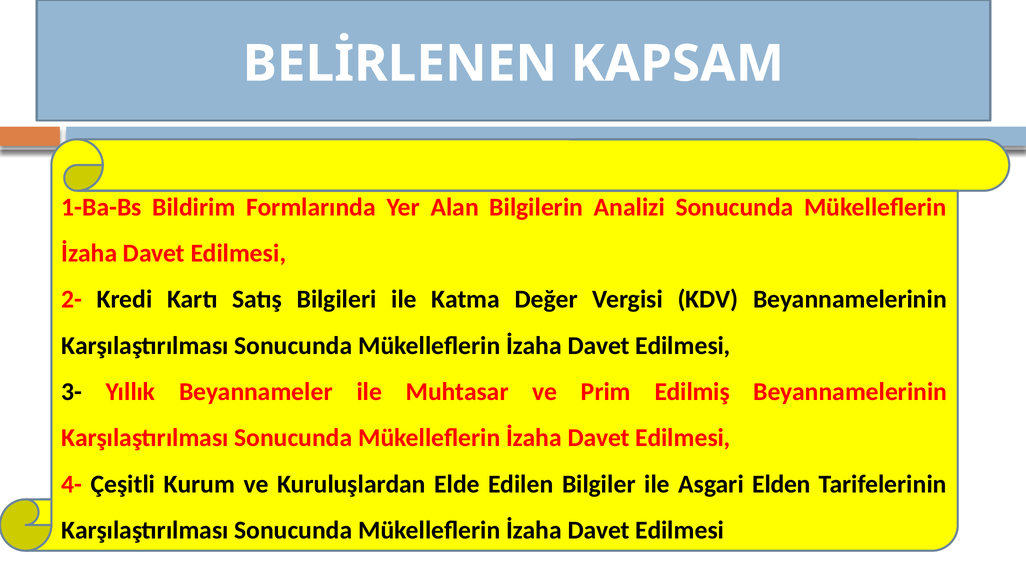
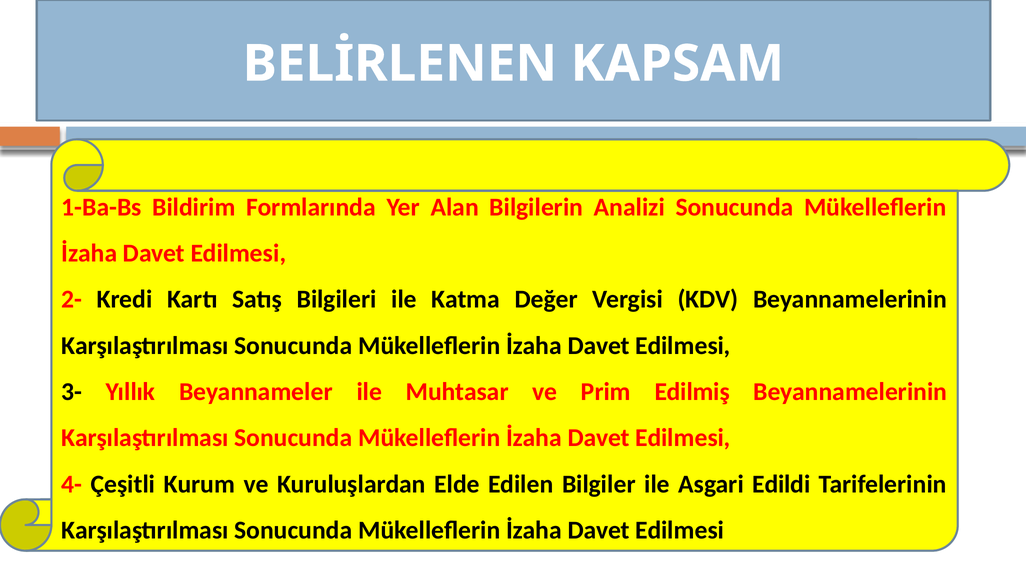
Elden: Elden -> Edildi
